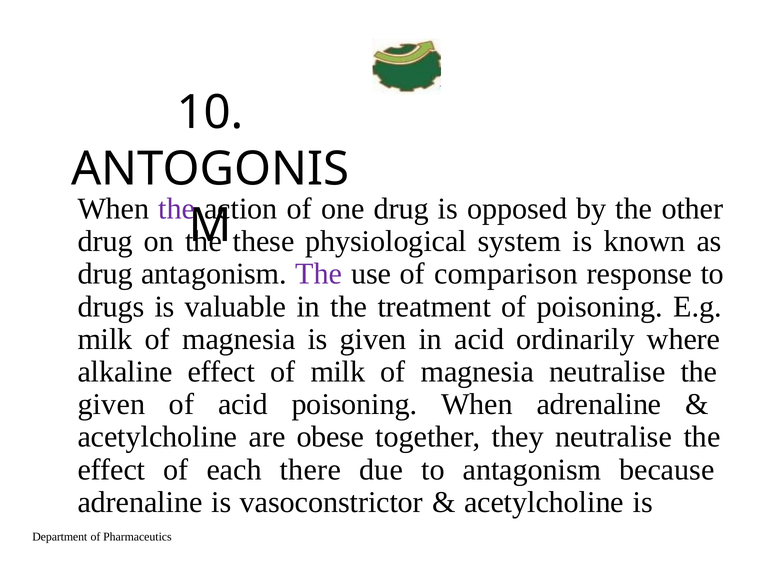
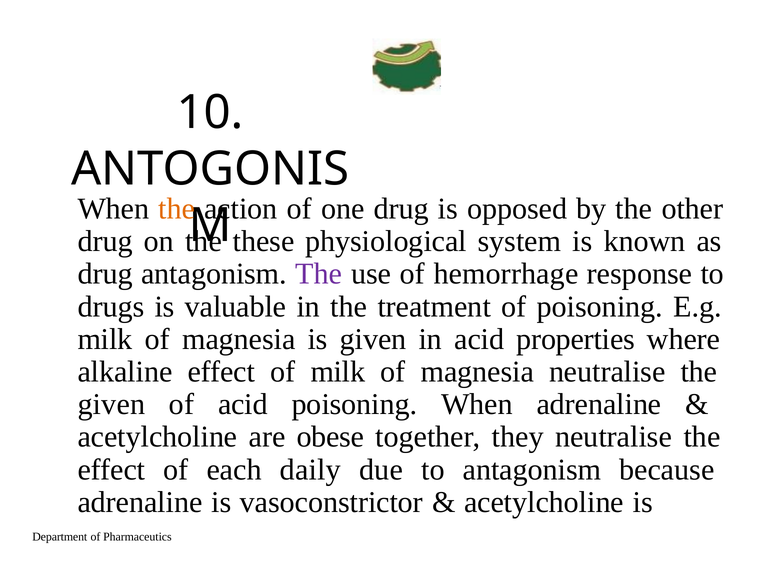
the at (177, 209) colour: purple -> orange
comparison: comparison -> hemorrhage
ordinarily: ordinarily -> properties
there: there -> daily
